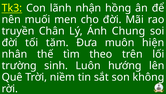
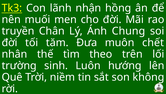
hiện: hiện -> chết
